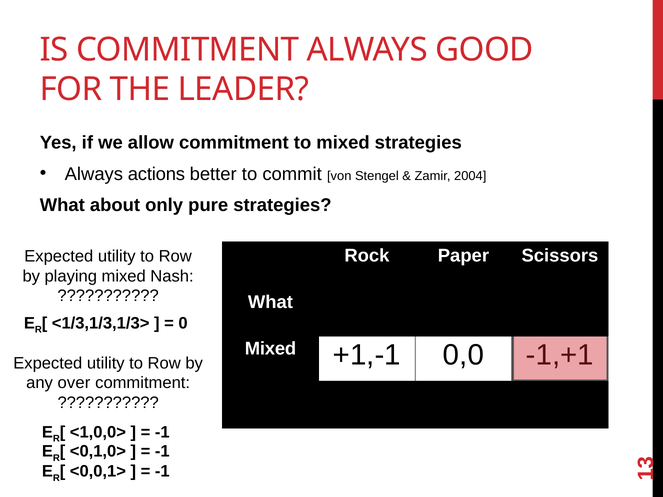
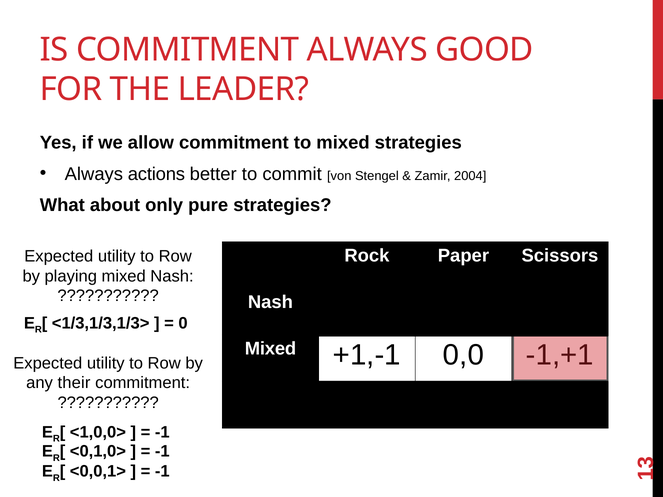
What at (270, 302): What -> Nash
over: over -> their
